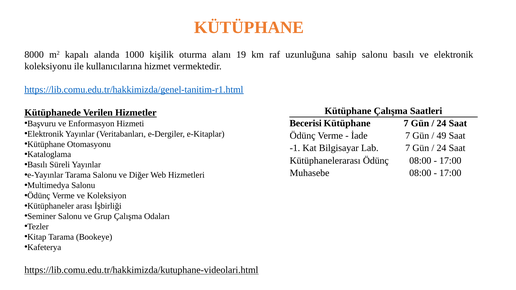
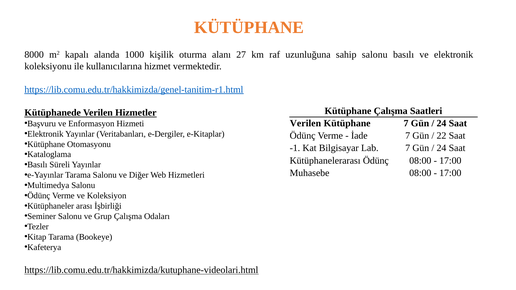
19: 19 -> 27
Becerisi at (306, 123): Becerisi -> Verilen
49: 49 -> 22
